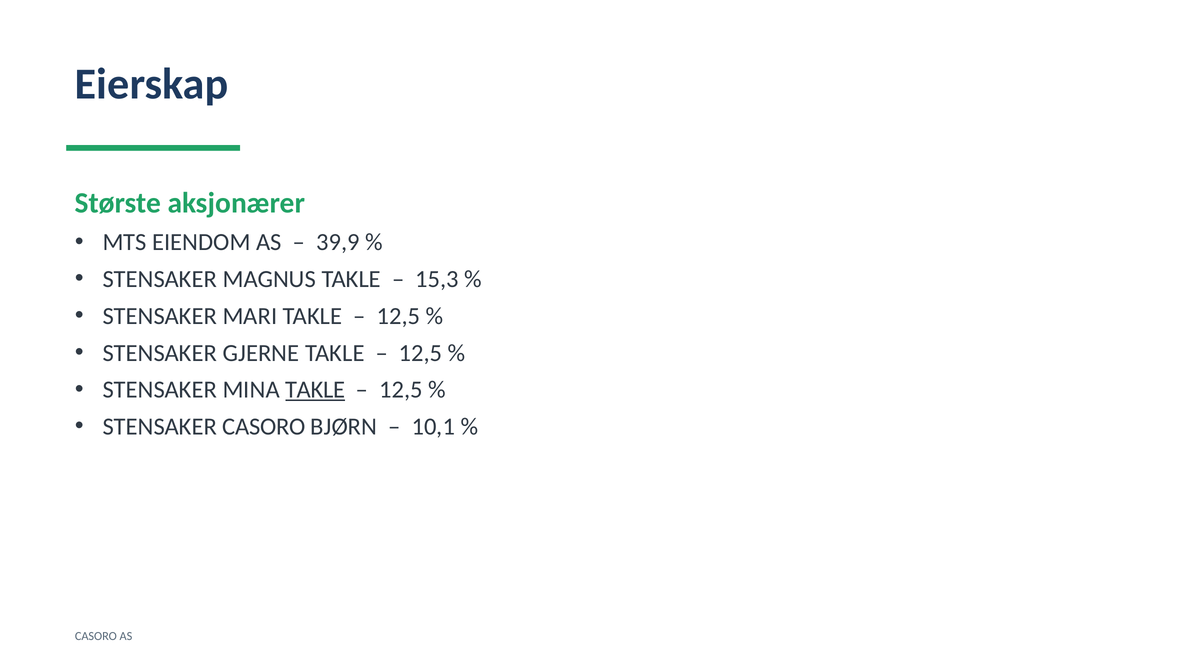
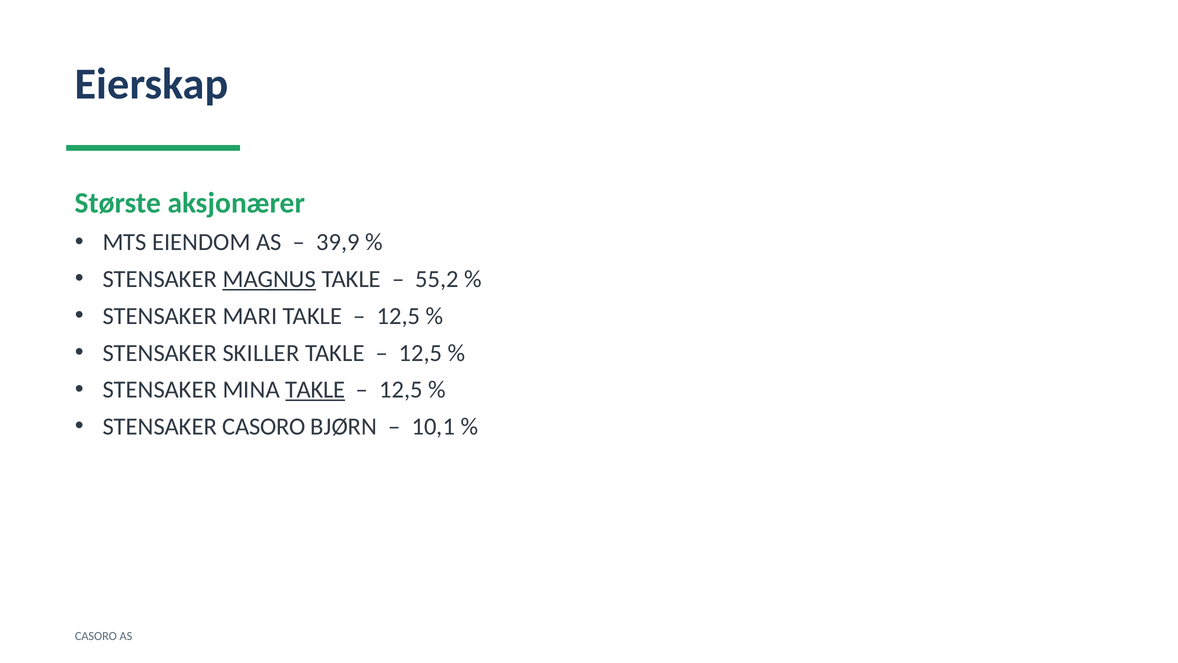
MAGNUS underline: none -> present
15,3: 15,3 -> 55,2
GJERNE: GJERNE -> SKILLER
